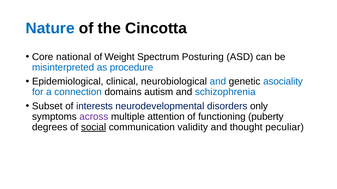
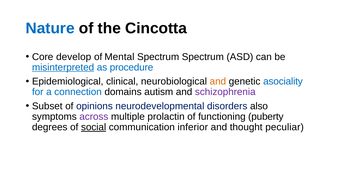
national: national -> develop
Weight: Weight -> Mental
Spectrum Posturing: Posturing -> Spectrum
misinterpreted underline: none -> present
and at (218, 82) colour: blue -> orange
schizophrenia colour: blue -> purple
interests: interests -> opinions
only: only -> also
attention: attention -> prolactin
validity: validity -> inferior
